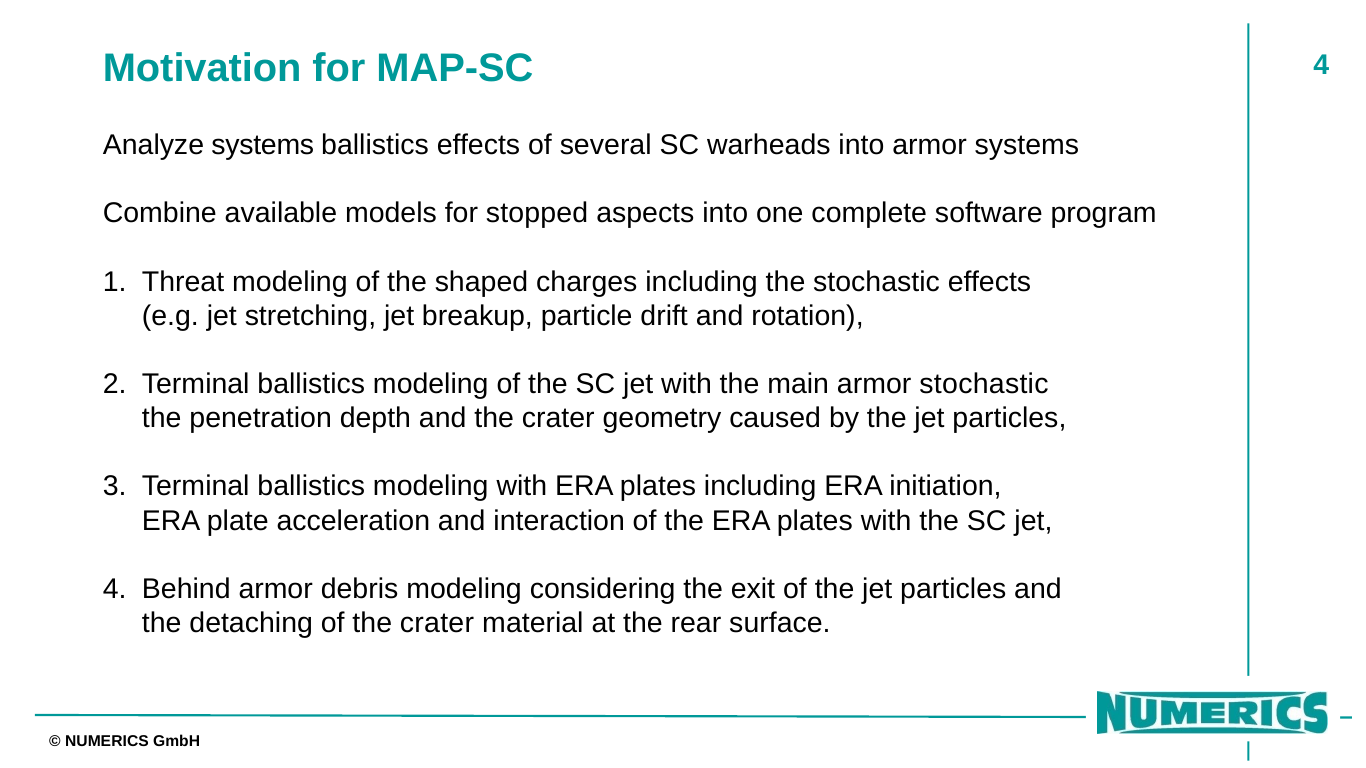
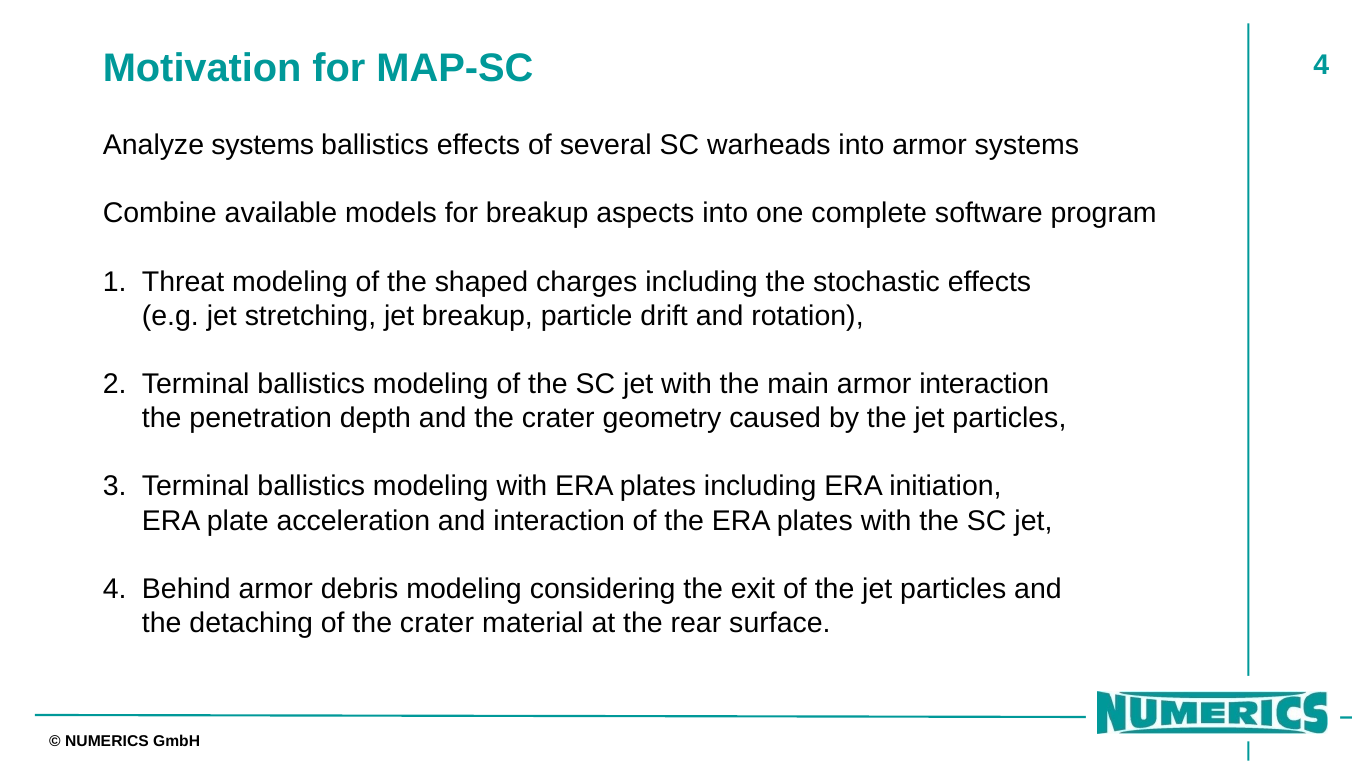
for stopped: stopped -> breakup
armor stochastic: stochastic -> interaction
